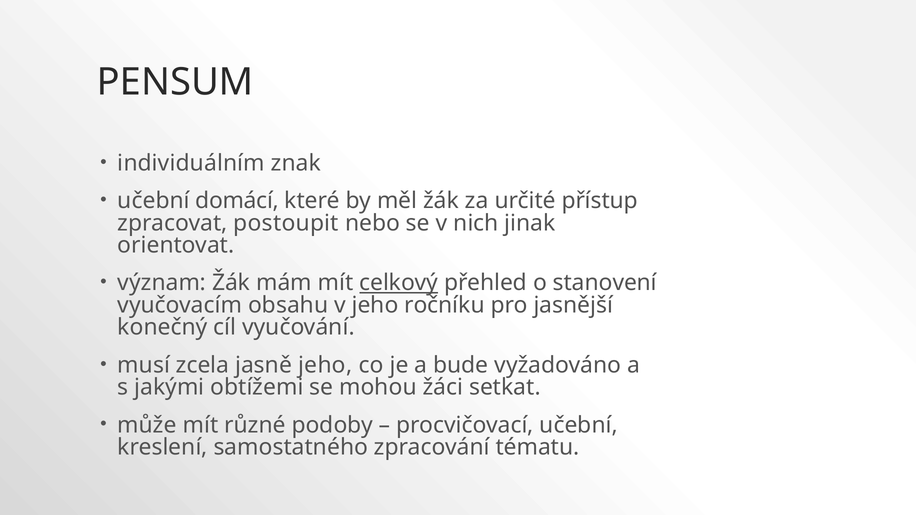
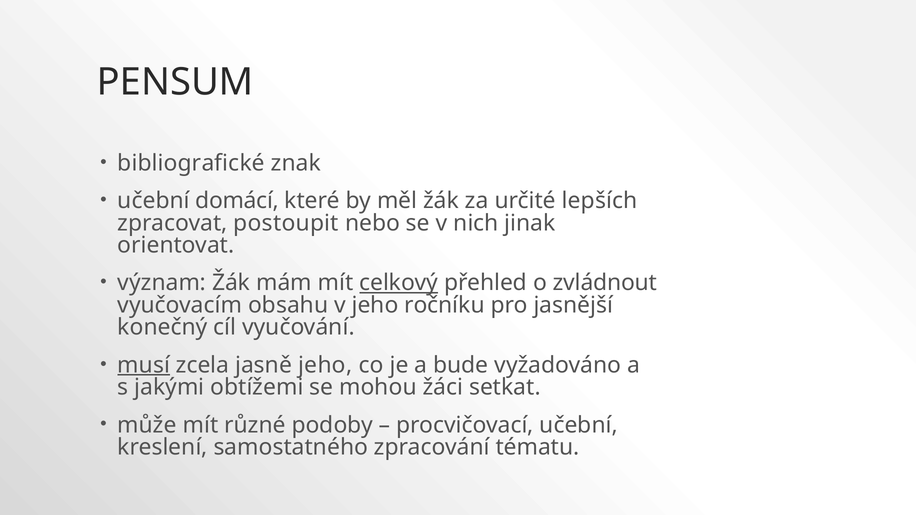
individuálním: individuálním -> bibliografické
přístup: přístup -> lepších
stanovení: stanovení -> zvládnout
musí underline: none -> present
